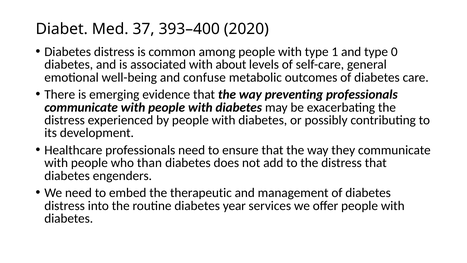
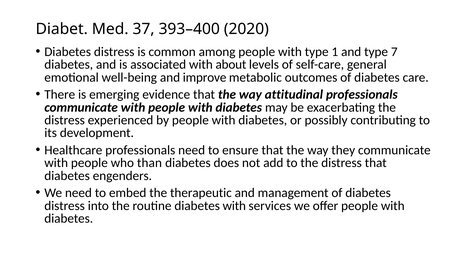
0: 0 -> 7
confuse: confuse -> improve
preventing: preventing -> attitudinal
diabetes year: year -> with
